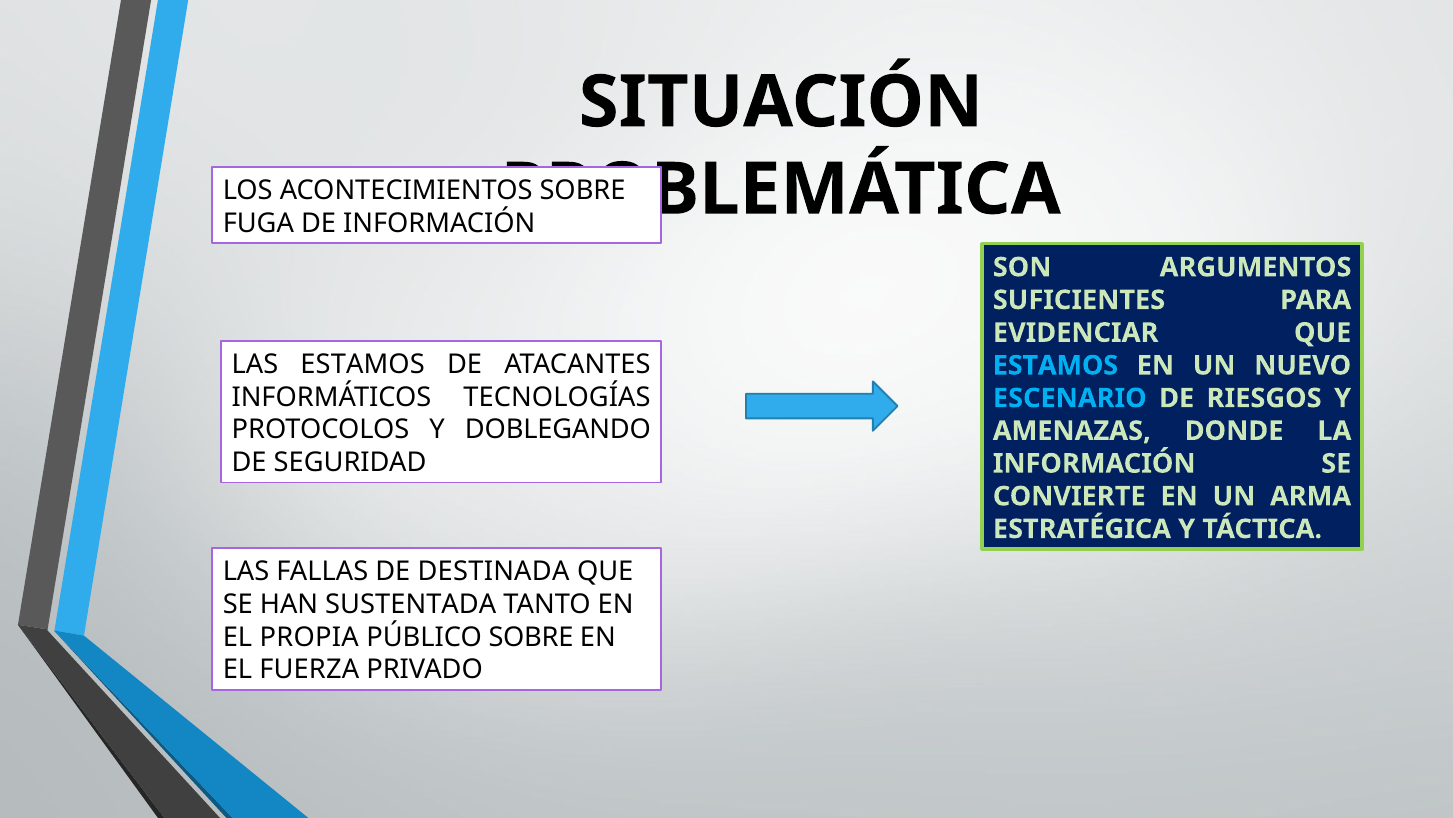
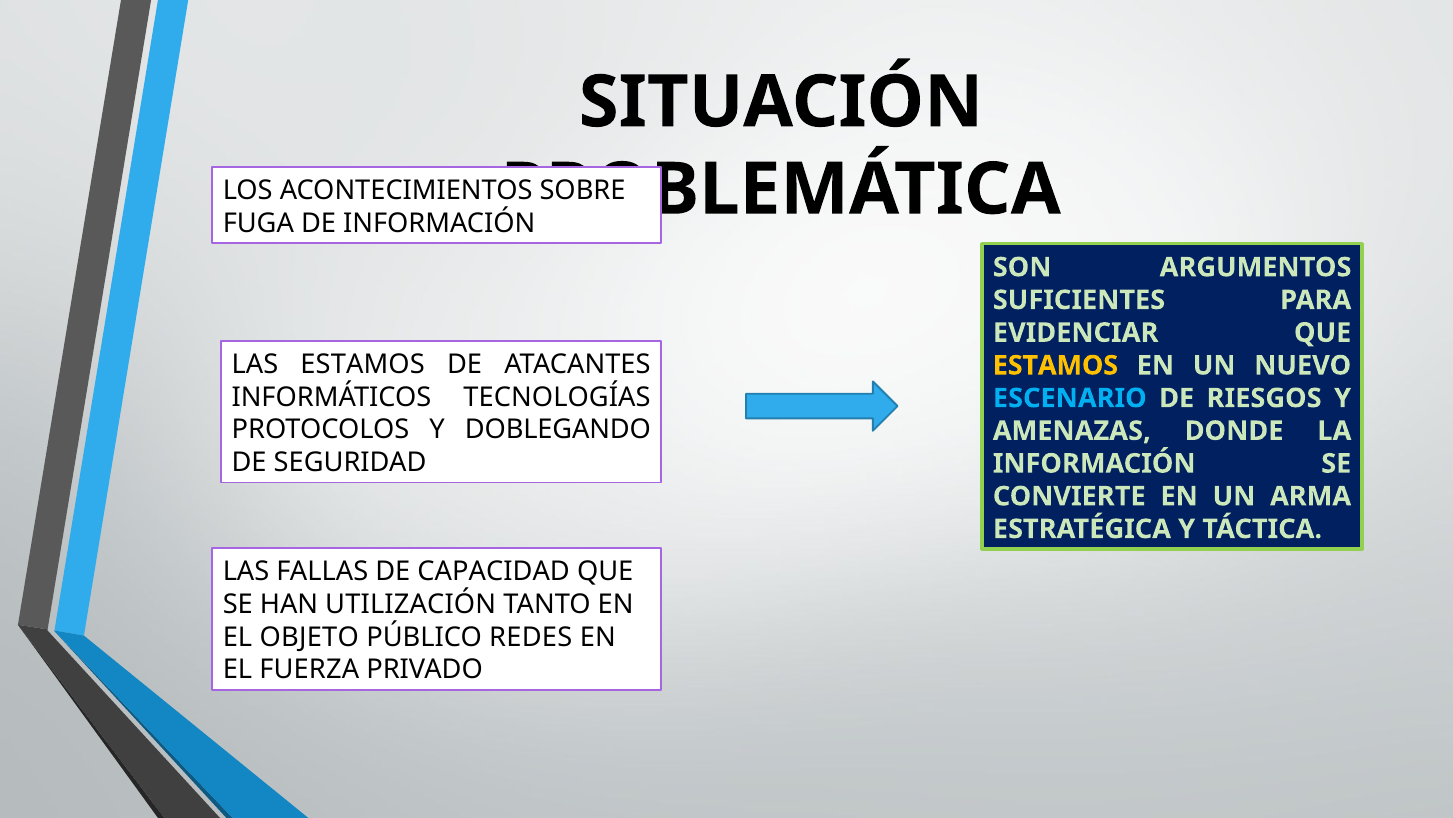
ESTAMOS at (1055, 365) colour: light blue -> yellow
DESTINADA: DESTINADA -> CAPACIDAD
SUSTENTADA: SUSTENTADA -> UTILIZACIÓN
PROPIA: PROPIA -> OBJETO
PÚBLICO SOBRE: SOBRE -> REDES
